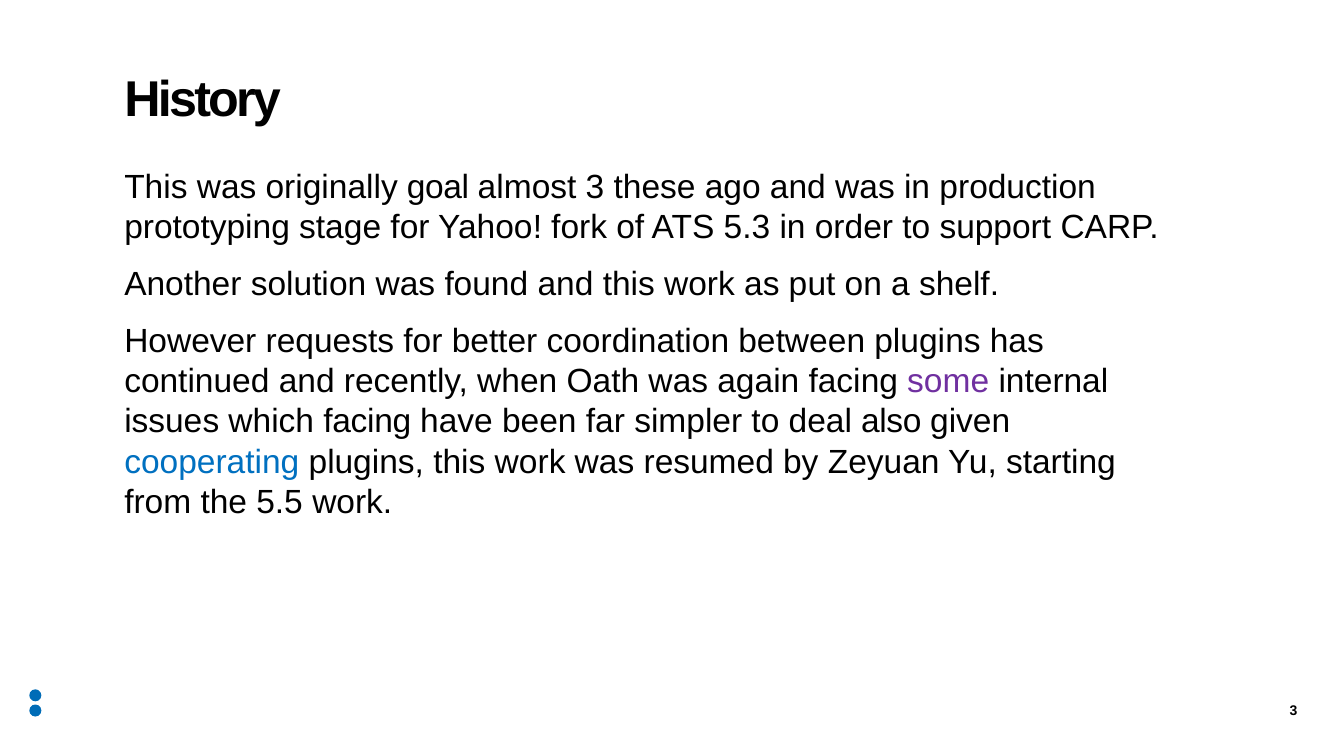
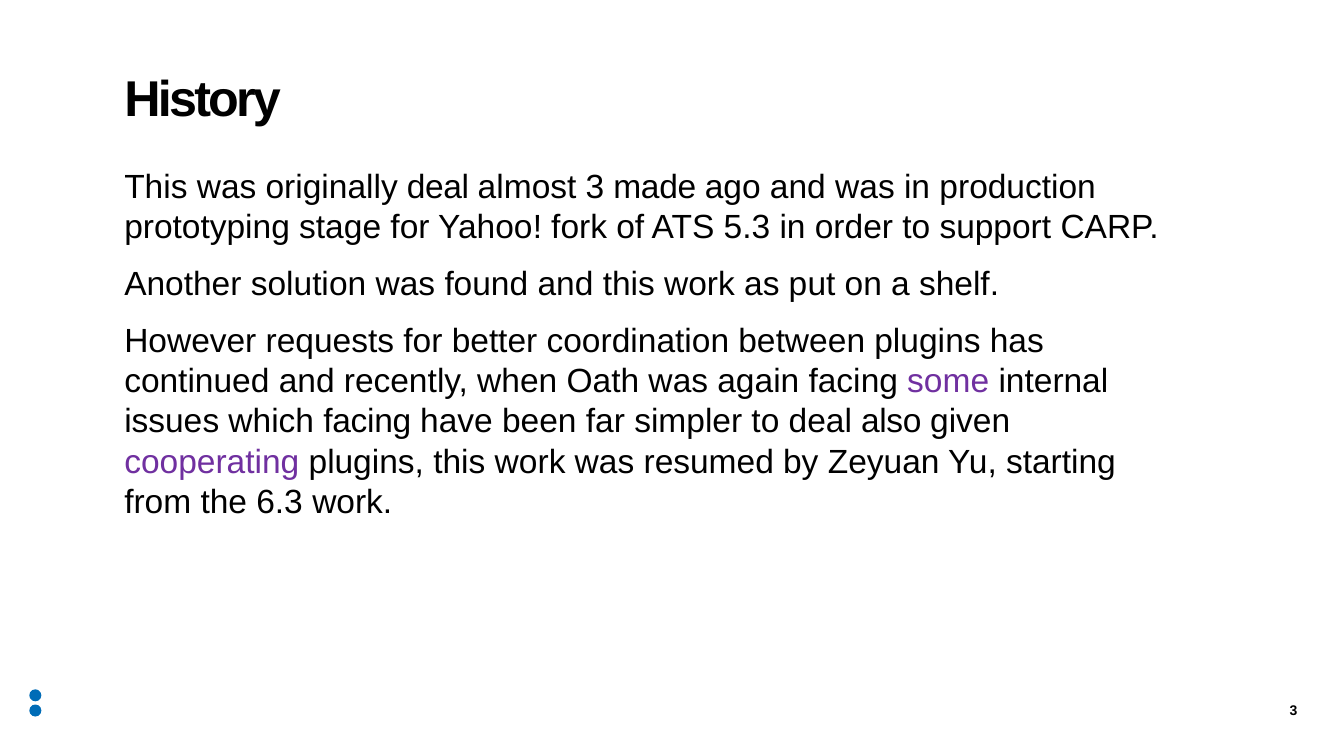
originally goal: goal -> deal
these: these -> made
cooperating colour: blue -> purple
5.5: 5.5 -> 6.3
